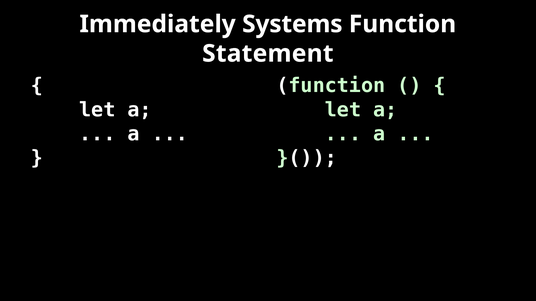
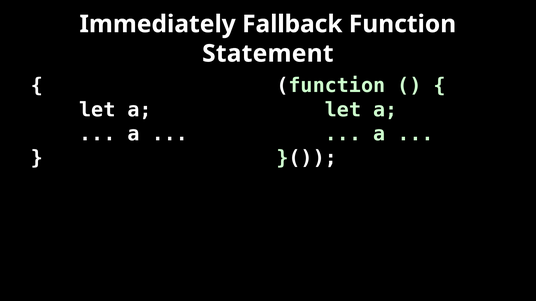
Systems: Systems -> Fallback
